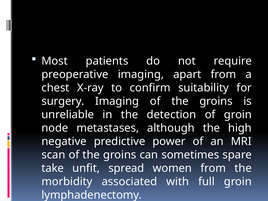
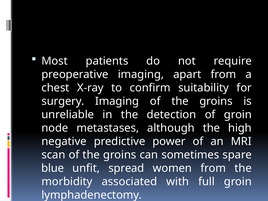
take: take -> blue
